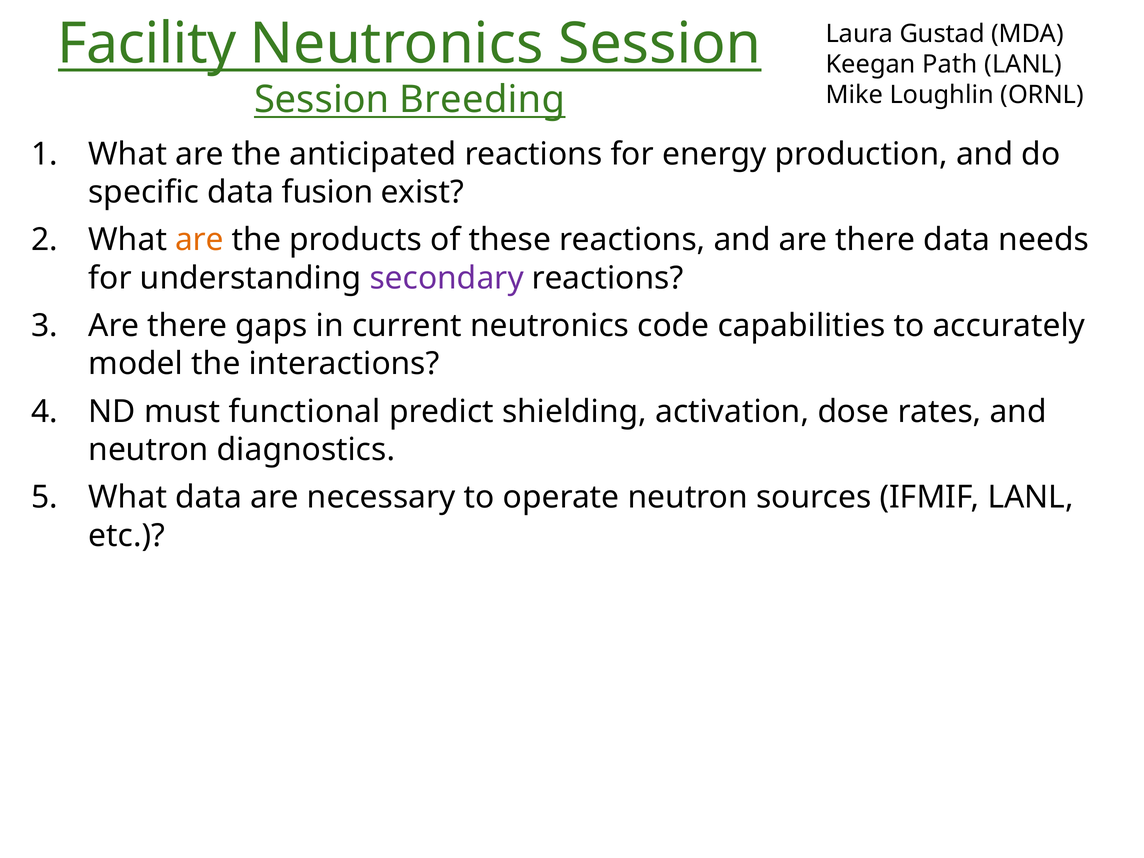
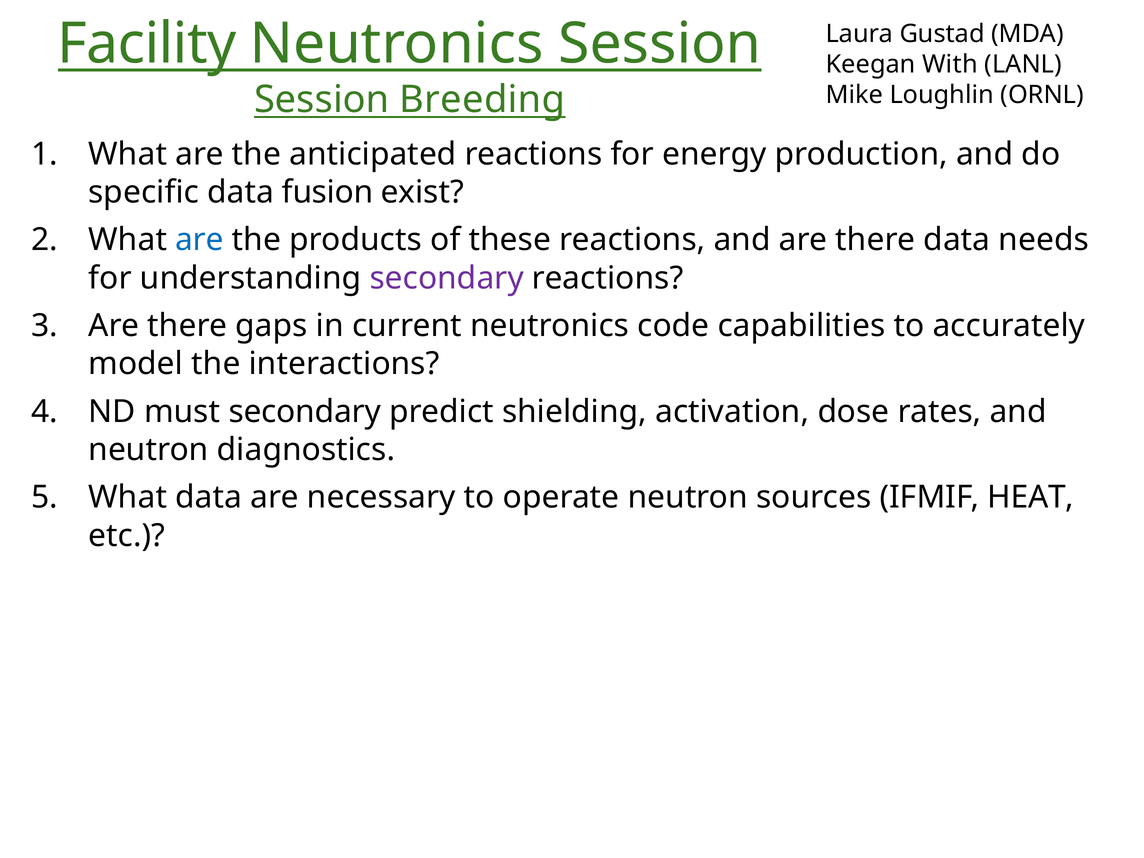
Path: Path -> With
are at (199, 240) colour: orange -> blue
must functional: functional -> secondary
IFMIF LANL: LANL -> HEAT
